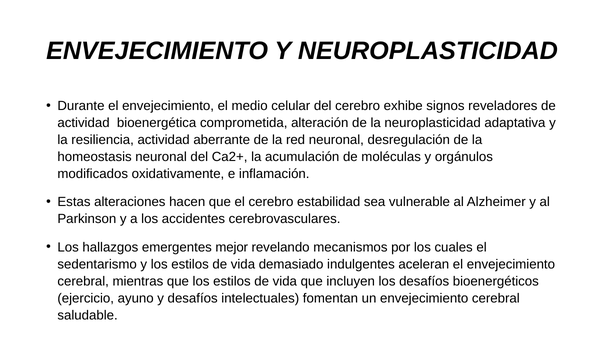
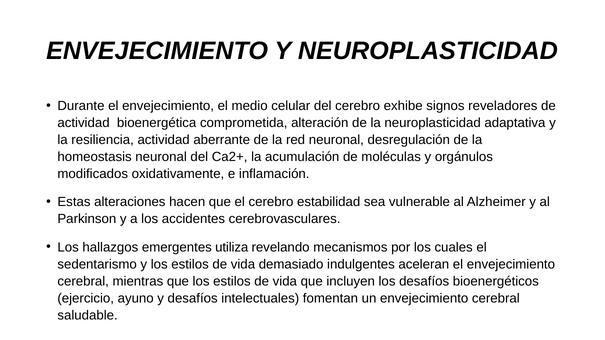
mejor: mejor -> utiliza
